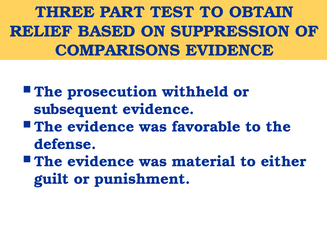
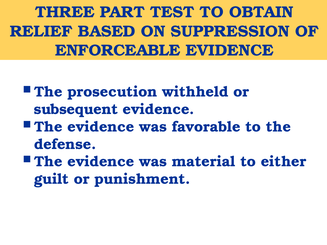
COMPARISONS: COMPARISONS -> ENFORCEABLE
